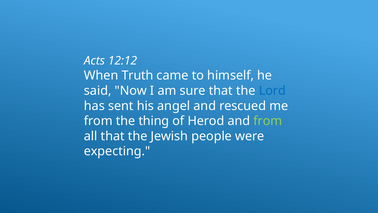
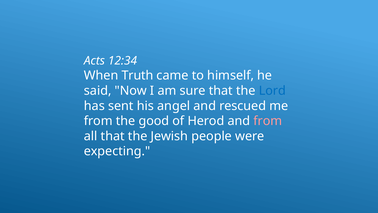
12:12: 12:12 -> 12:34
thing: thing -> good
from at (268, 121) colour: light green -> pink
